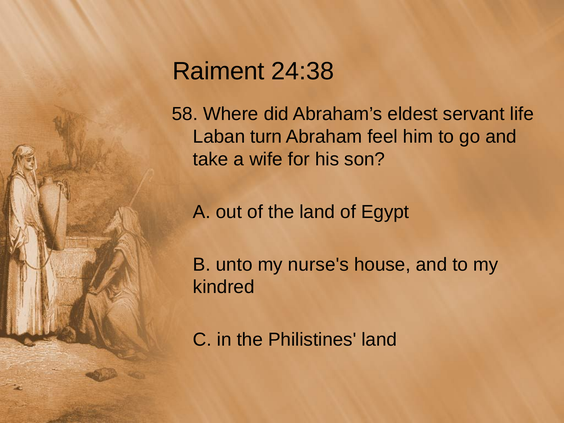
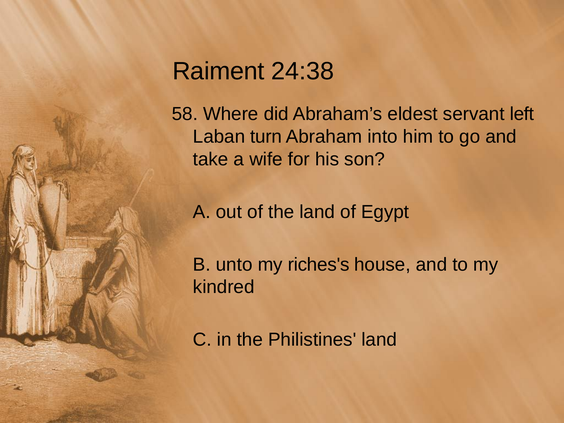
life: life -> left
feel: feel -> into
nurse's: nurse's -> riches's
